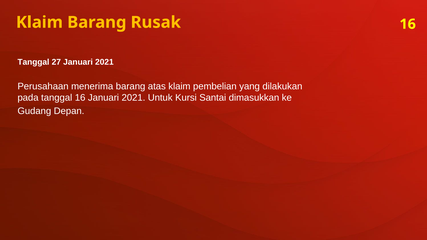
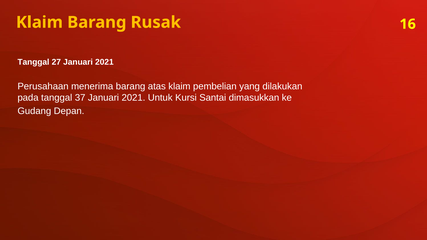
tanggal 16: 16 -> 37
